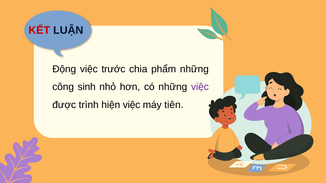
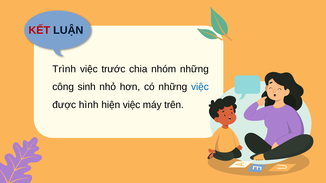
Động: Động -> Trình
phẩm: phẩm -> nhóm
việc at (200, 87) colour: purple -> blue
trình: trình -> hình
tiên: tiên -> trên
